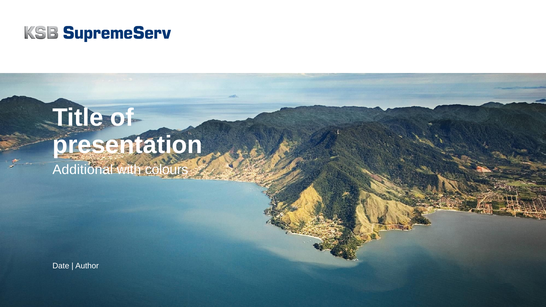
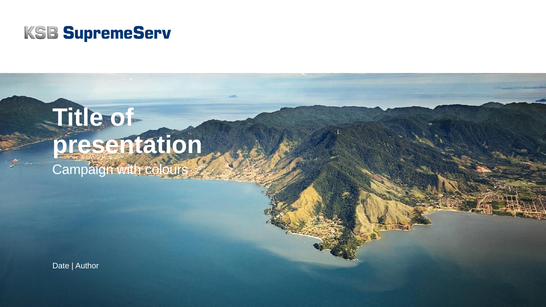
Additional: Additional -> Campaign
